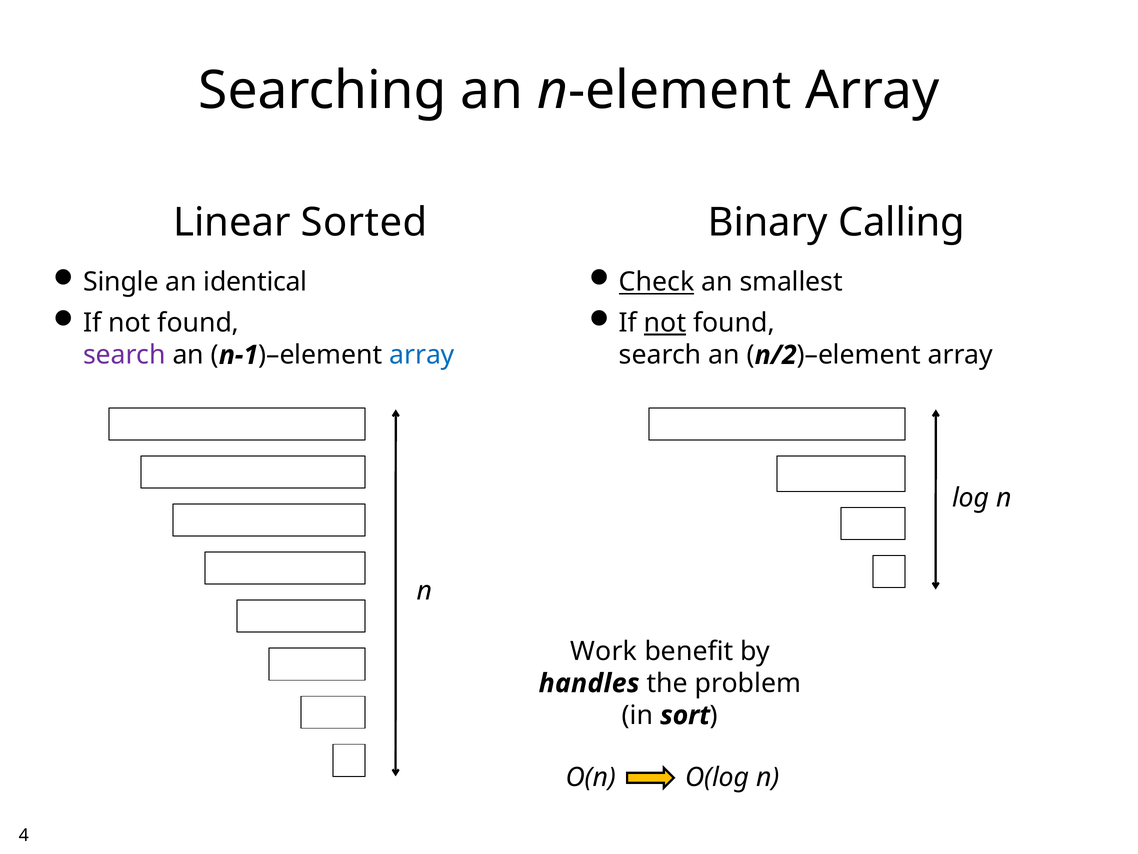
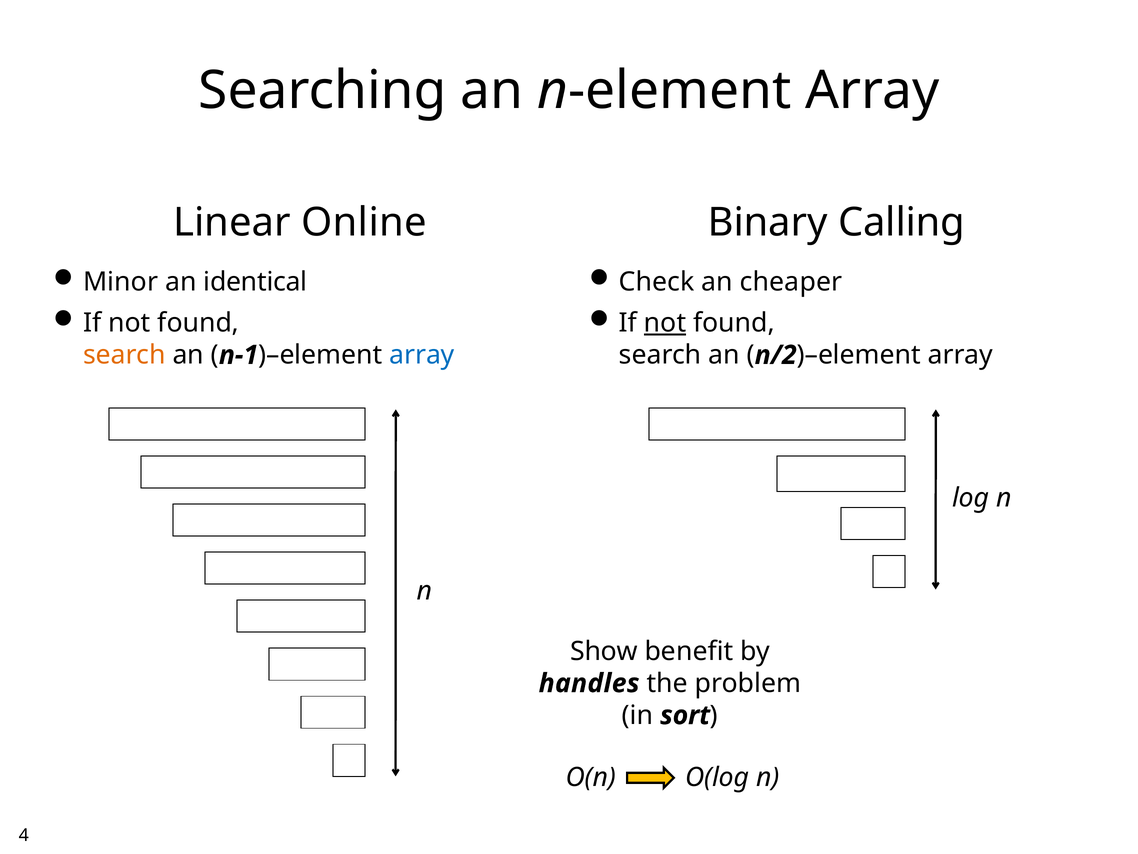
Sorted: Sorted -> Online
Single: Single -> Minor
Check underline: present -> none
smallest: smallest -> cheaper
search at (124, 355) colour: purple -> orange
Work: Work -> Show
